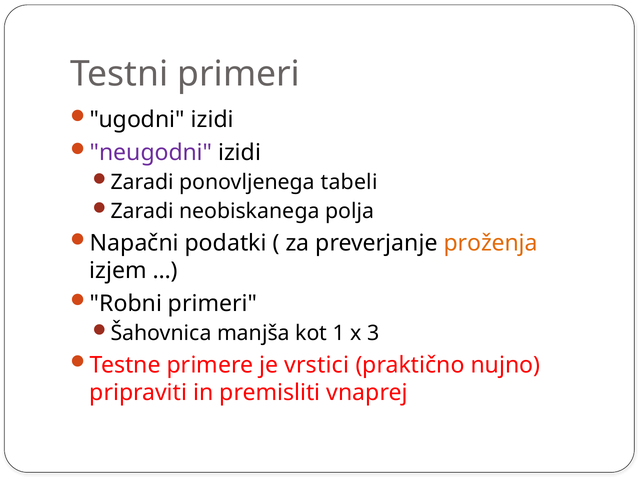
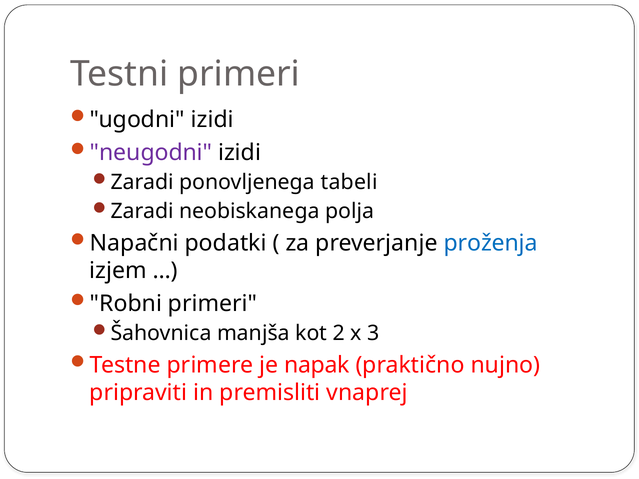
proženja colour: orange -> blue
1: 1 -> 2
vrstici: vrstici -> napak
